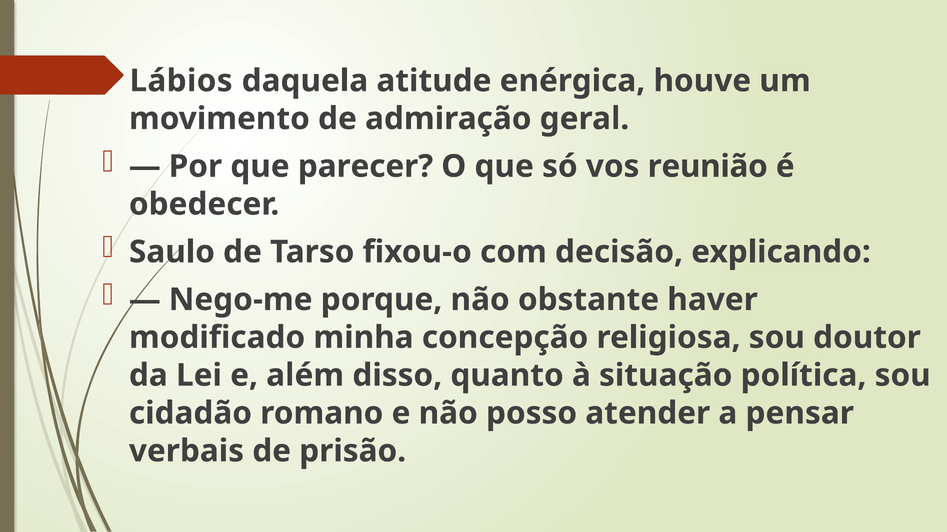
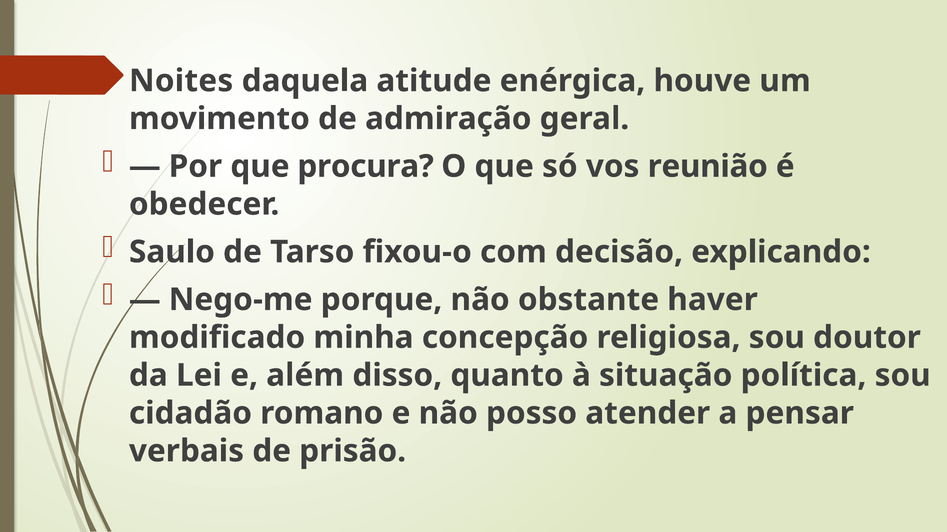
Lábios: Lábios -> Noites
parecer: parecer -> procura
